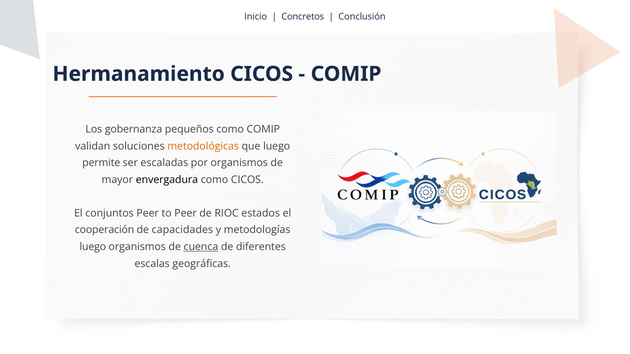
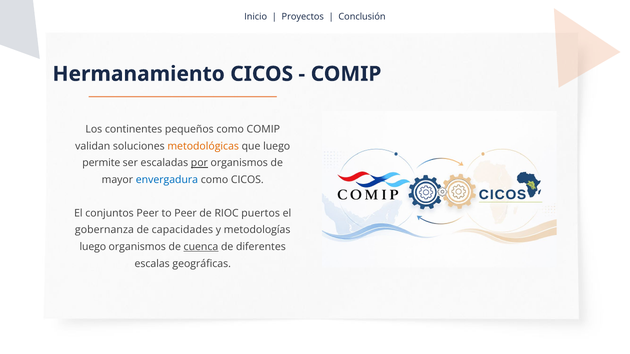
Concretos: Concretos -> Proyectos
gobernanza: gobernanza -> continentes
por underline: none -> present
envergadura colour: black -> blue
estados: estados -> puertos
cooperación: cooperación -> gobernanza
